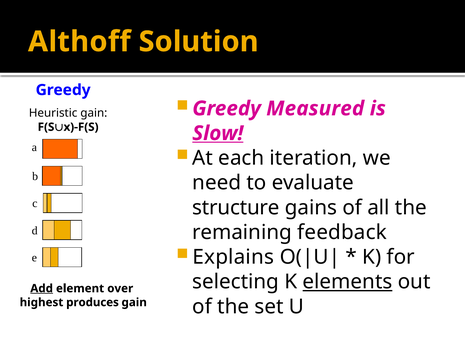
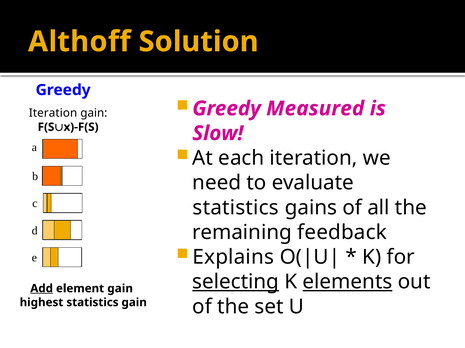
Heuristic at (53, 113): Heuristic -> Iteration
Slow underline: present -> none
structure at (236, 208): structure -> statistics
selecting underline: none -> present
element over: over -> gain
highest produces: produces -> statistics
